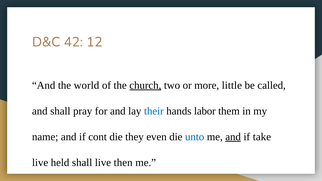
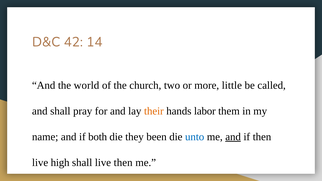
12: 12 -> 14
church underline: present -> none
their colour: blue -> orange
cont: cont -> both
even: even -> been
if take: take -> then
held: held -> high
